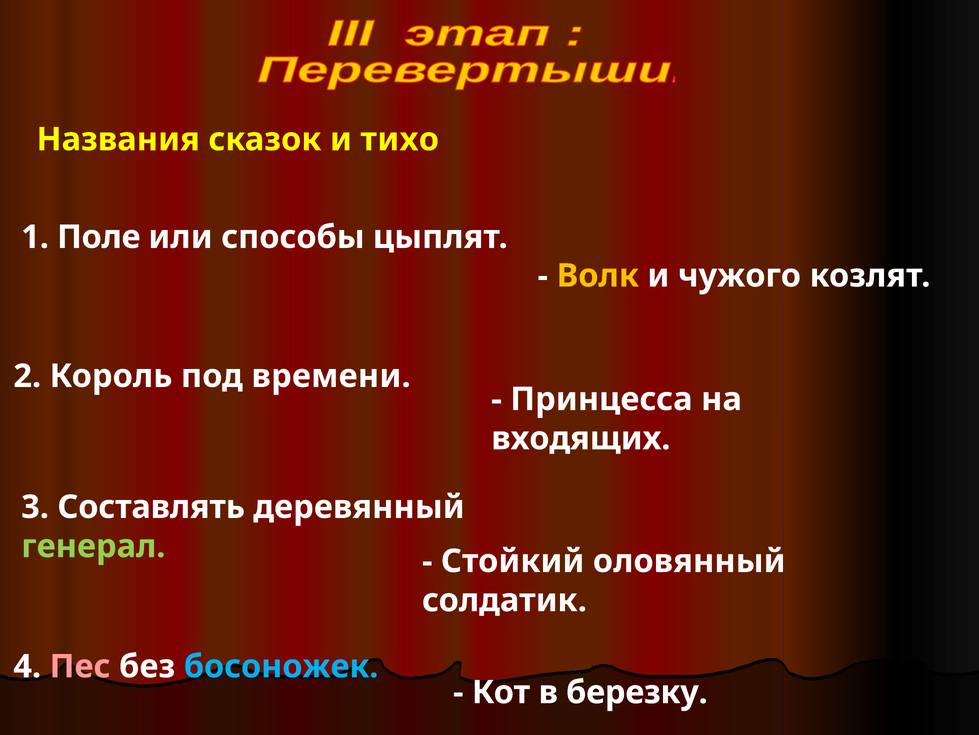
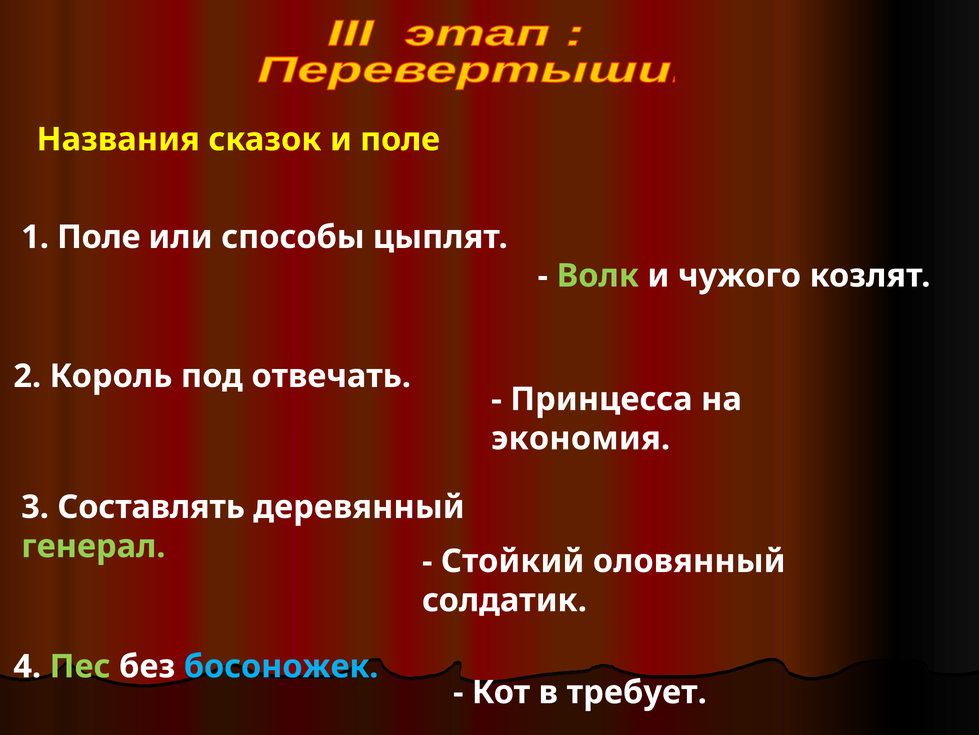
и тихо: тихо -> поле
Волк colour: yellow -> light green
времени: времени -> отвечать
входящих: входящих -> экономия
Пес colour: pink -> light green
березку: березку -> требует
